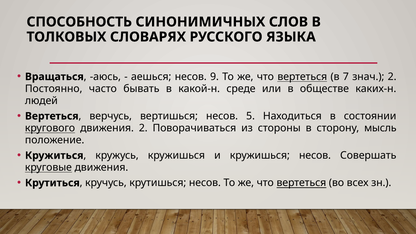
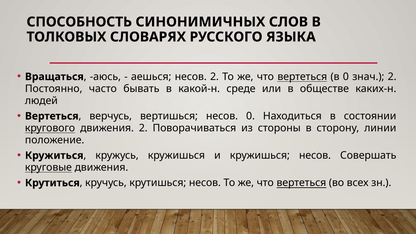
несов 9: 9 -> 2
в 7: 7 -> 0
несов 5: 5 -> 0
мысль: мысль -> линии
